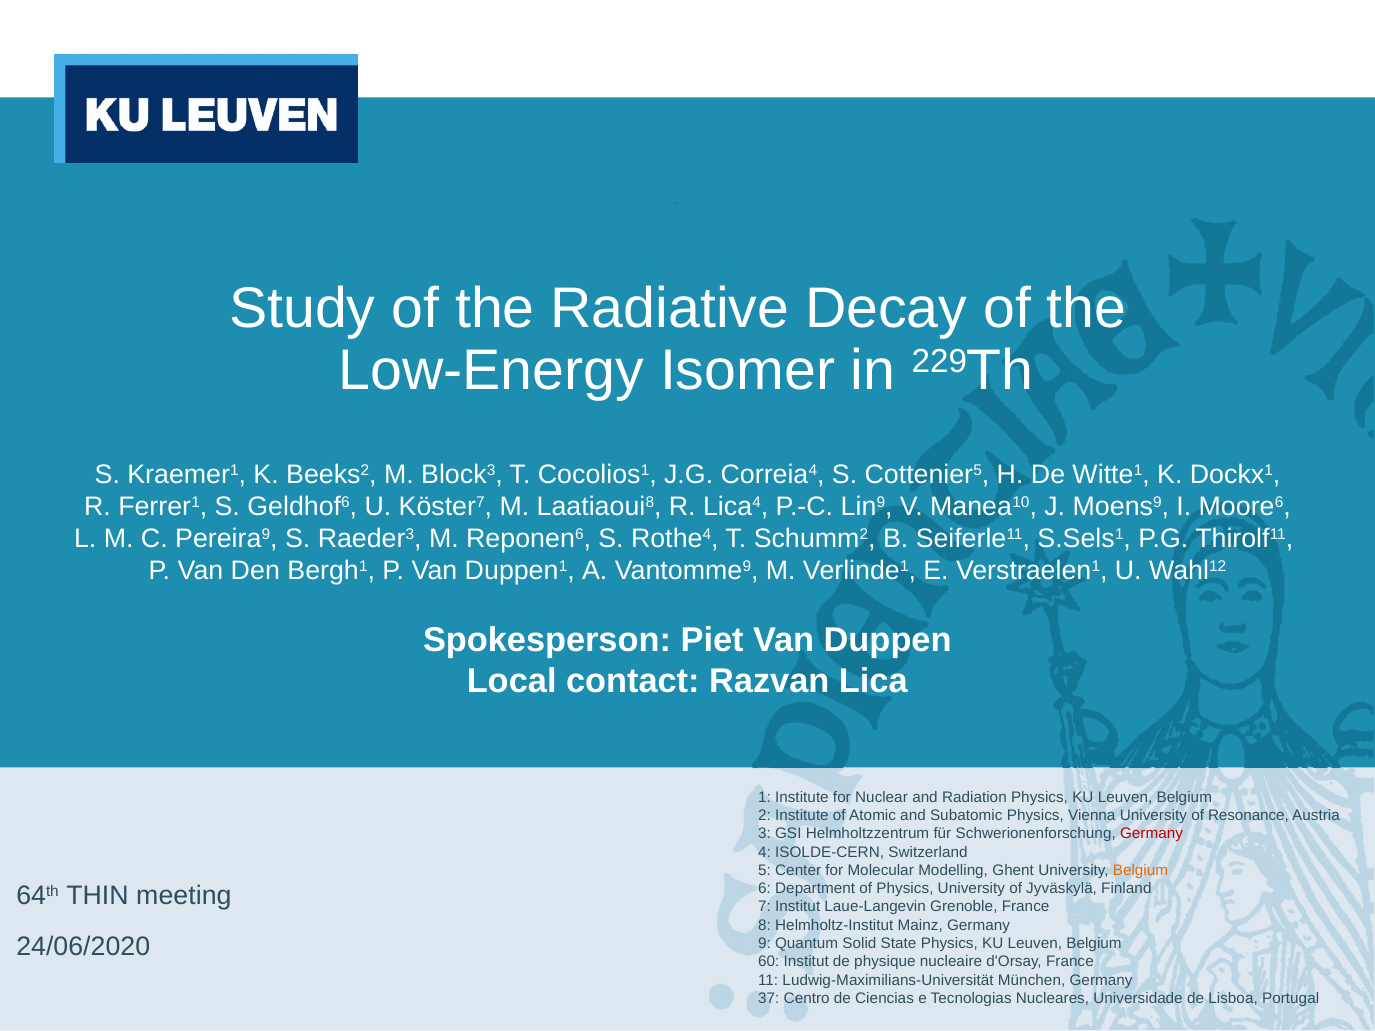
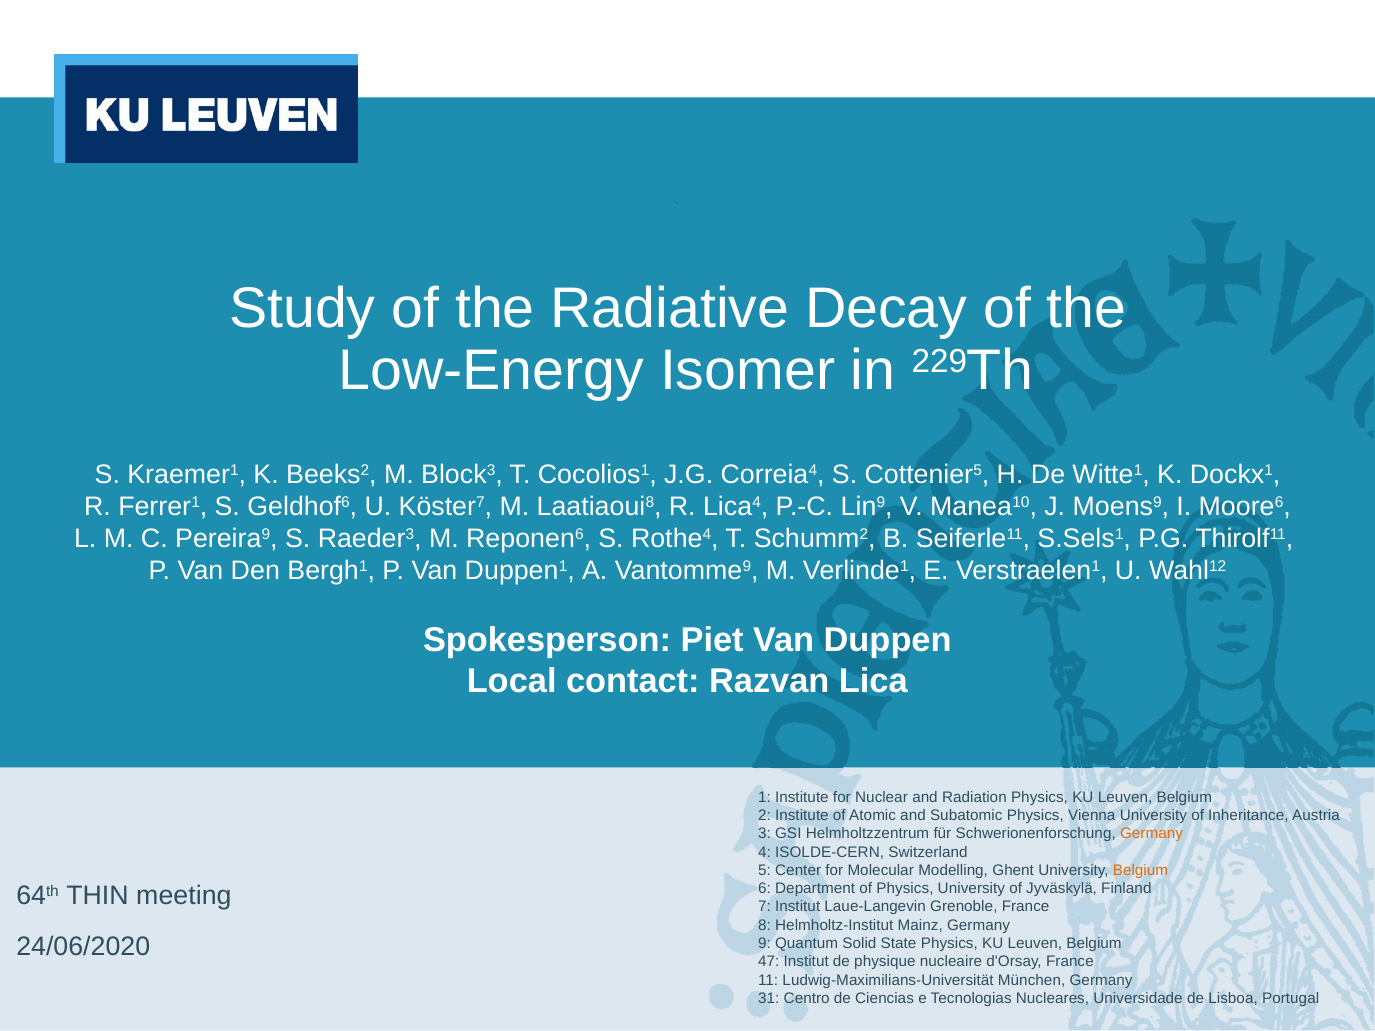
Resonance: Resonance -> Inheritance
Germany at (1152, 834) colour: red -> orange
60: 60 -> 47
37: 37 -> 31
